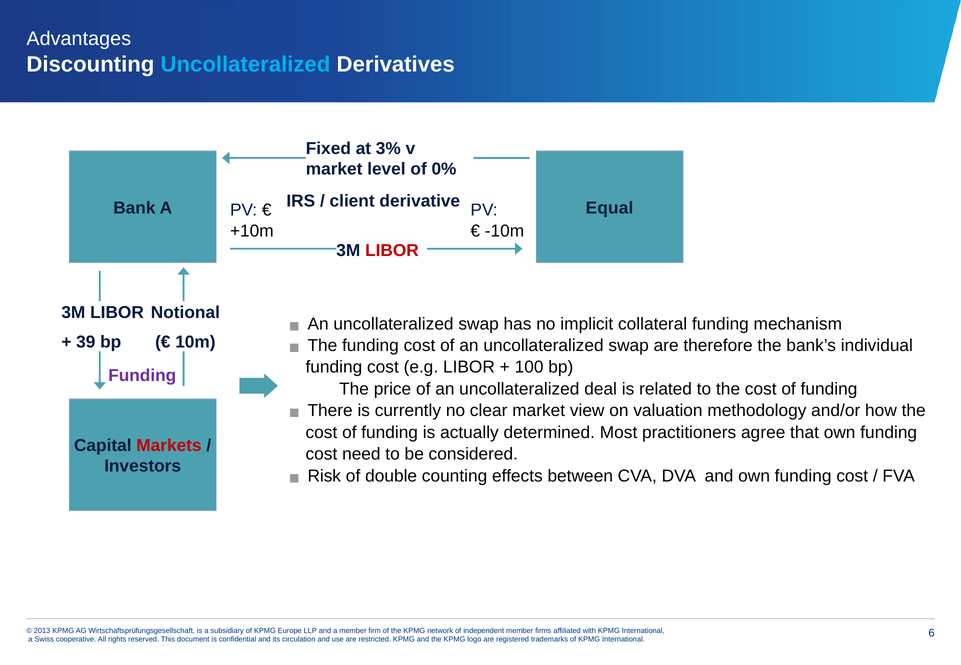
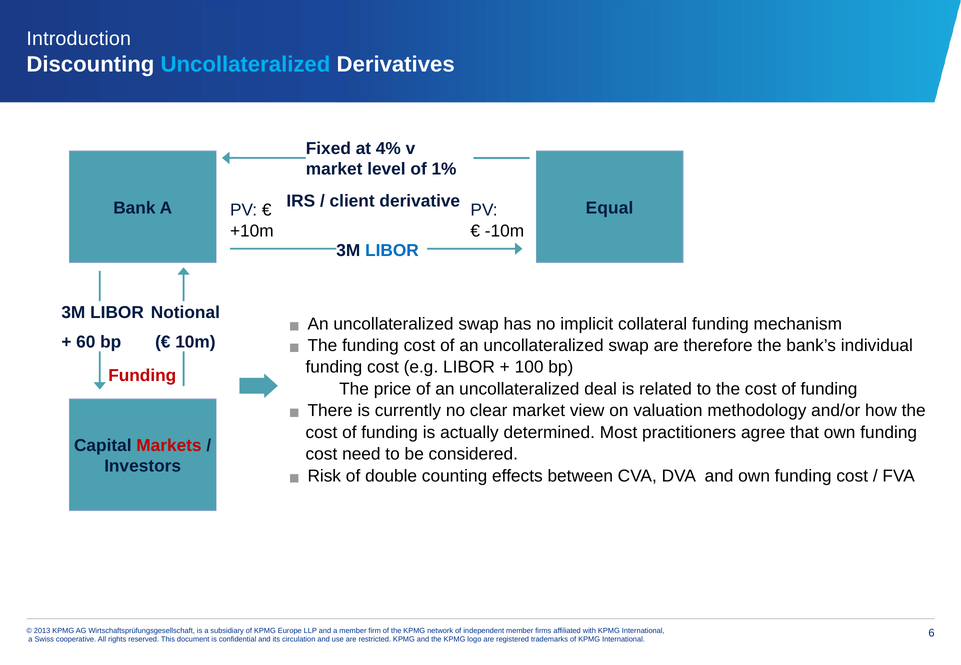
Advantages: Advantages -> Introduction
3%: 3% -> 4%
0%: 0% -> 1%
LIBOR at (392, 251) colour: red -> blue
39: 39 -> 60
Funding at (142, 376) colour: purple -> red
